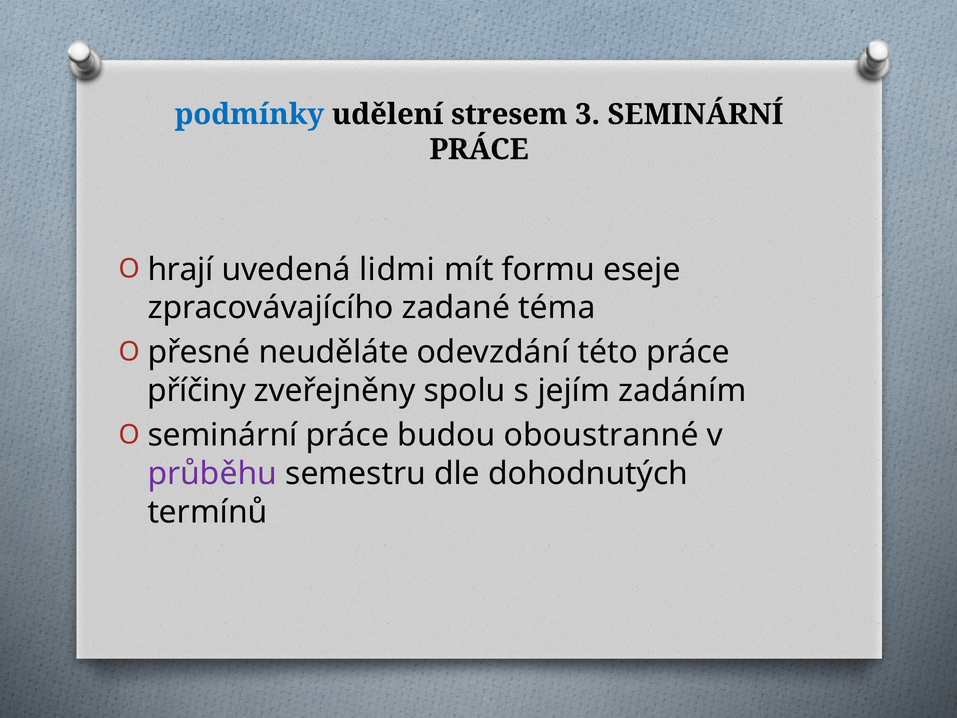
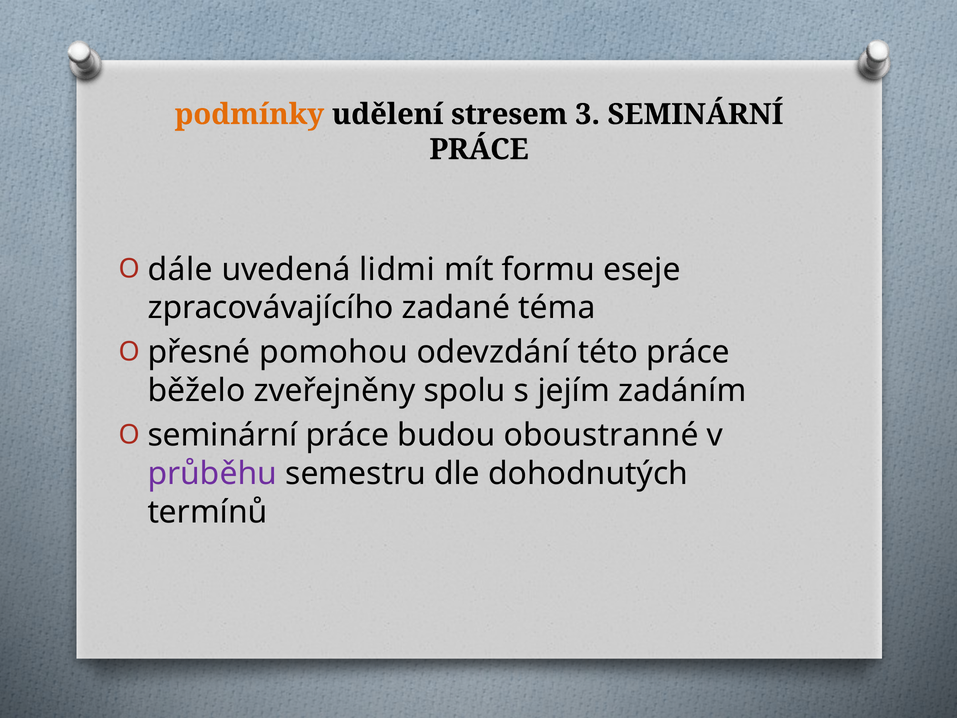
podmínky colour: blue -> orange
hrají: hrají -> dále
neuděláte: neuděláte -> pomohou
příčiny: příčiny -> běželo
